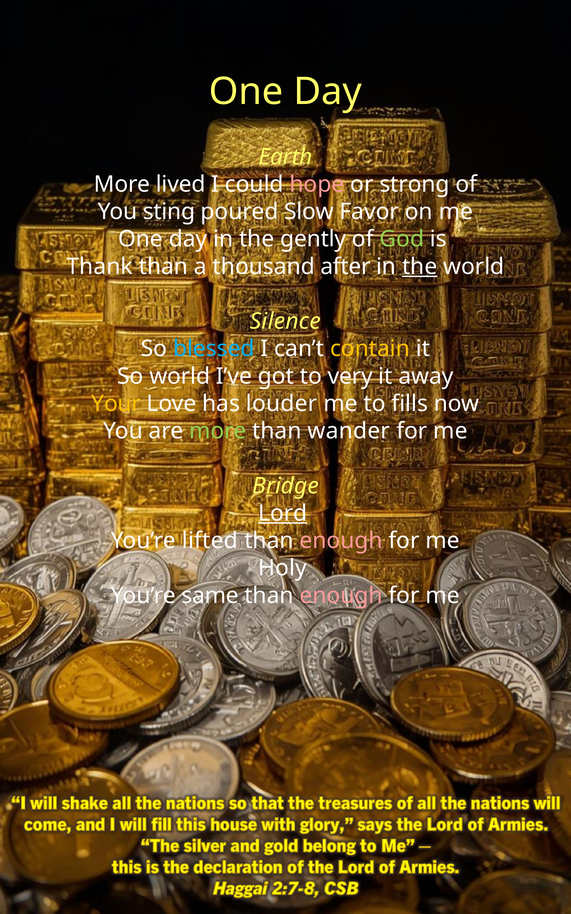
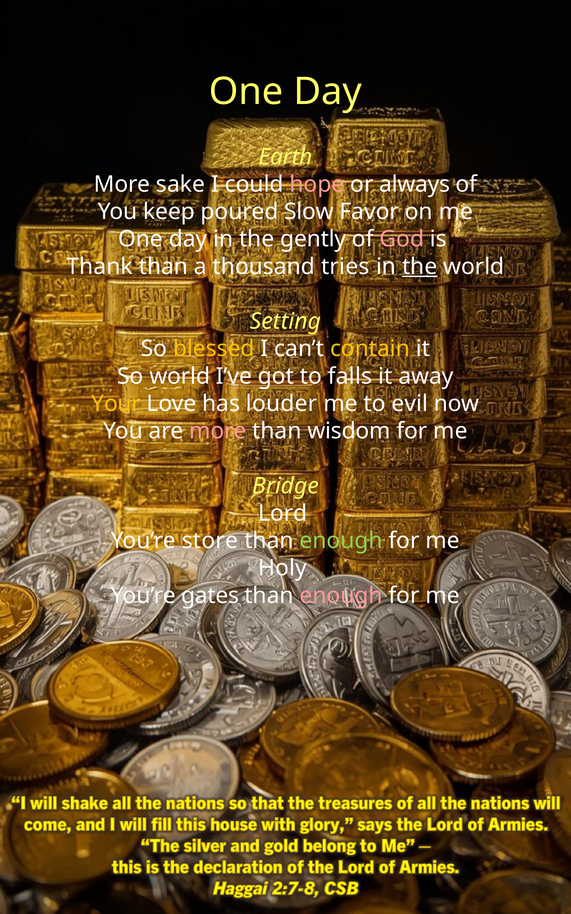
lived: lived -> sake
strong: strong -> always
sting: sting -> keep
God colour: light green -> pink
after: after -> tries
Silence: Silence -> Setting
blessed colour: light blue -> yellow
very: very -> falls
fills: fills -> evil
more at (218, 431) colour: light green -> pink
wander: wander -> wisdom
Lord underline: present -> none
lifted: lifted -> store
enough at (341, 540) colour: pink -> light green
same: same -> gates
